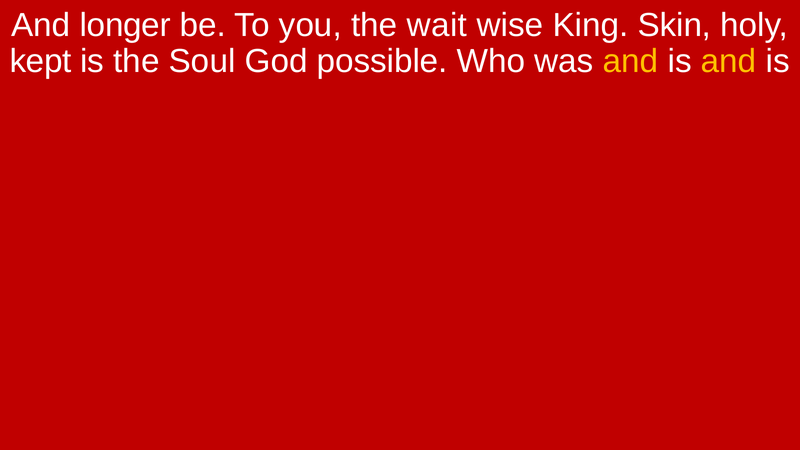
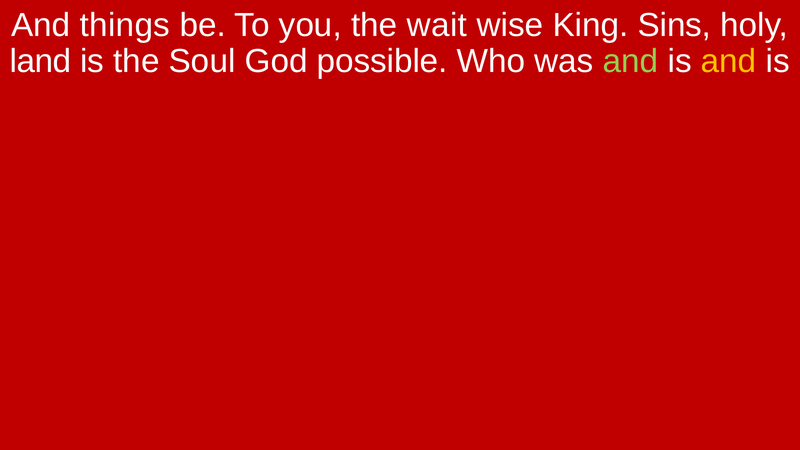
longer: longer -> things
Skin: Skin -> Sins
kept: kept -> land
and at (631, 61) colour: yellow -> light green
